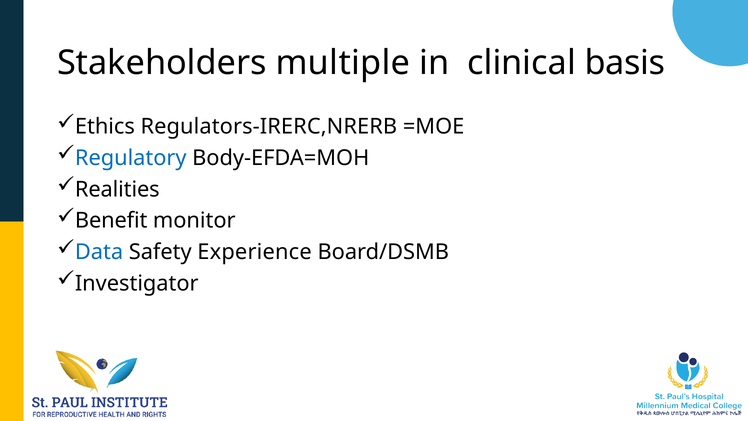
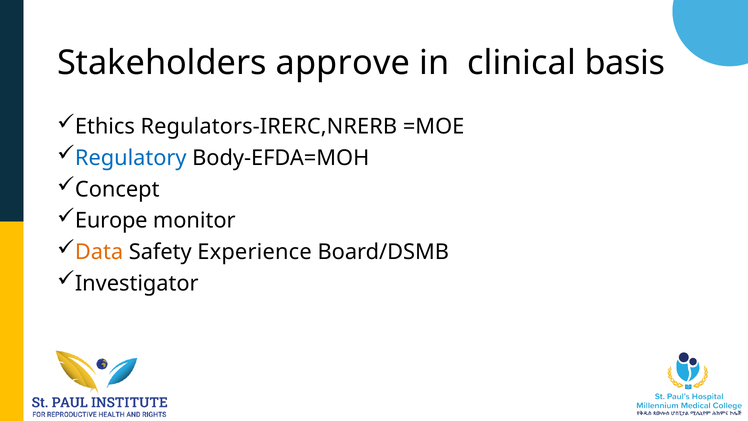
multiple: multiple -> approve
Realities: Realities -> Concept
Benefit: Benefit -> Europe
Data colour: blue -> orange
